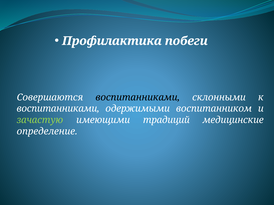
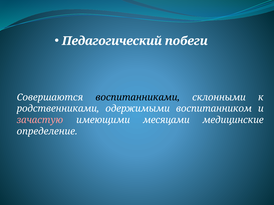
Профилактика: Профилактика -> Педагогический
воспитанниками at (58, 109): воспитанниками -> родственниками
зачастую colour: light green -> pink
традиций: традиций -> месяцами
